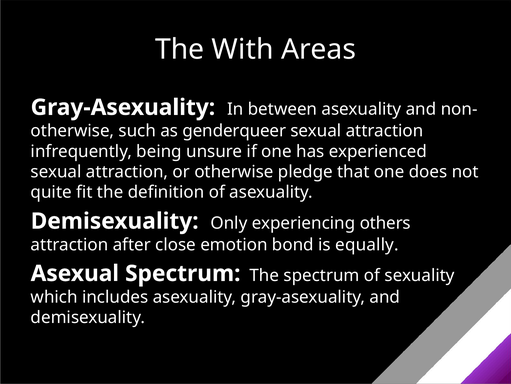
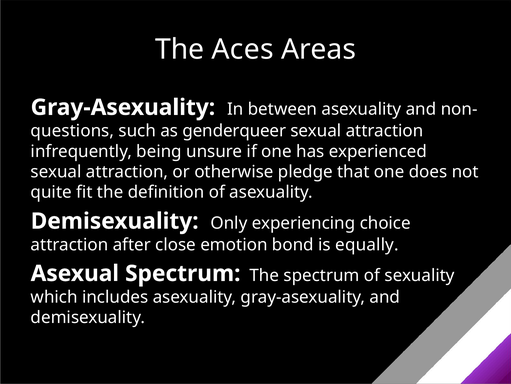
With: With -> Aces
otherwise at (72, 131): otherwise -> questions
others: others -> choice
